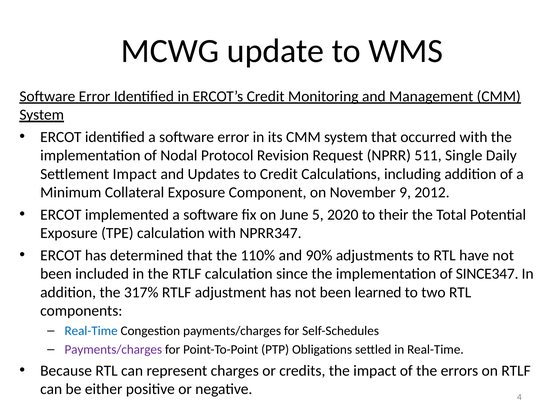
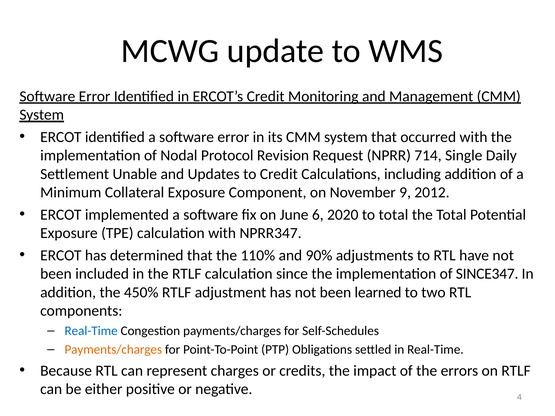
511: 511 -> 714
Settlement Impact: Impact -> Unable
5: 5 -> 6
to their: their -> total
317%: 317% -> 450%
Payments/charges at (113, 350) colour: purple -> orange
